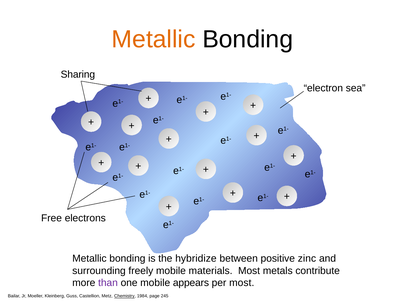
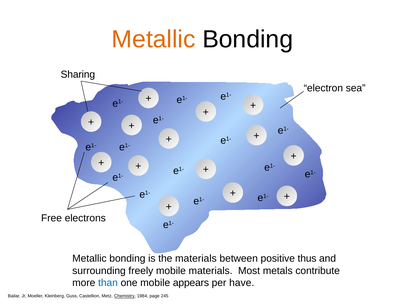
the hybridize: hybridize -> materials
zinc: zinc -> thus
than colour: purple -> blue
per most: most -> have
